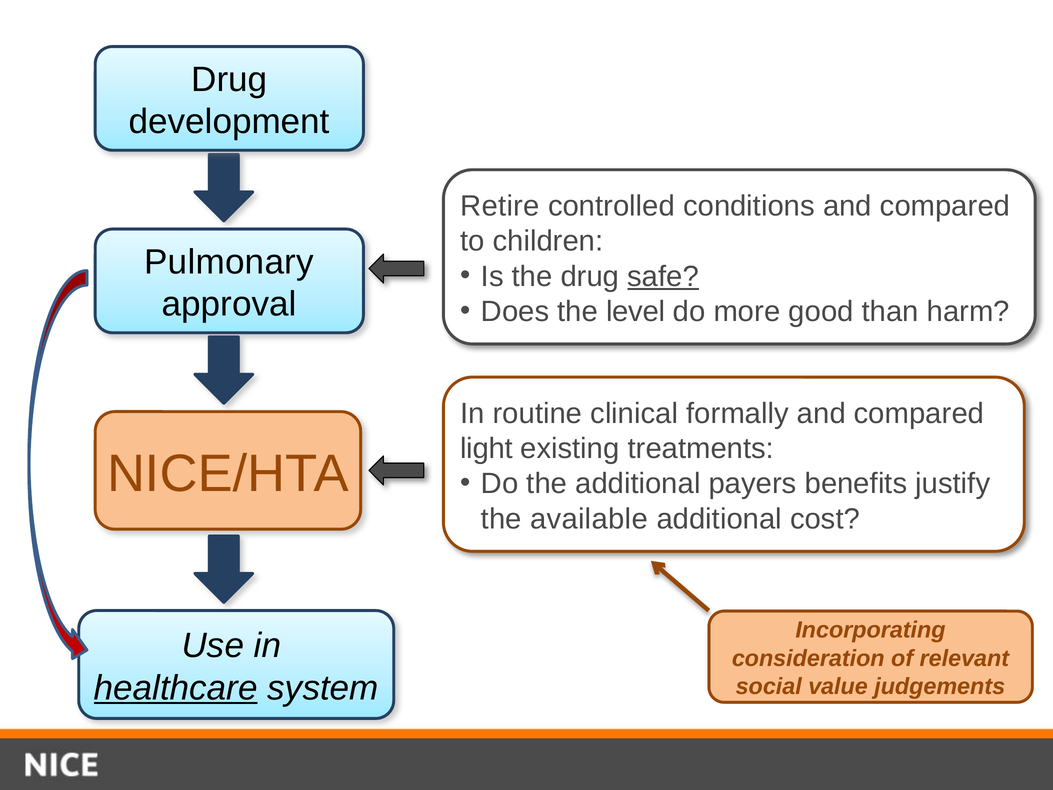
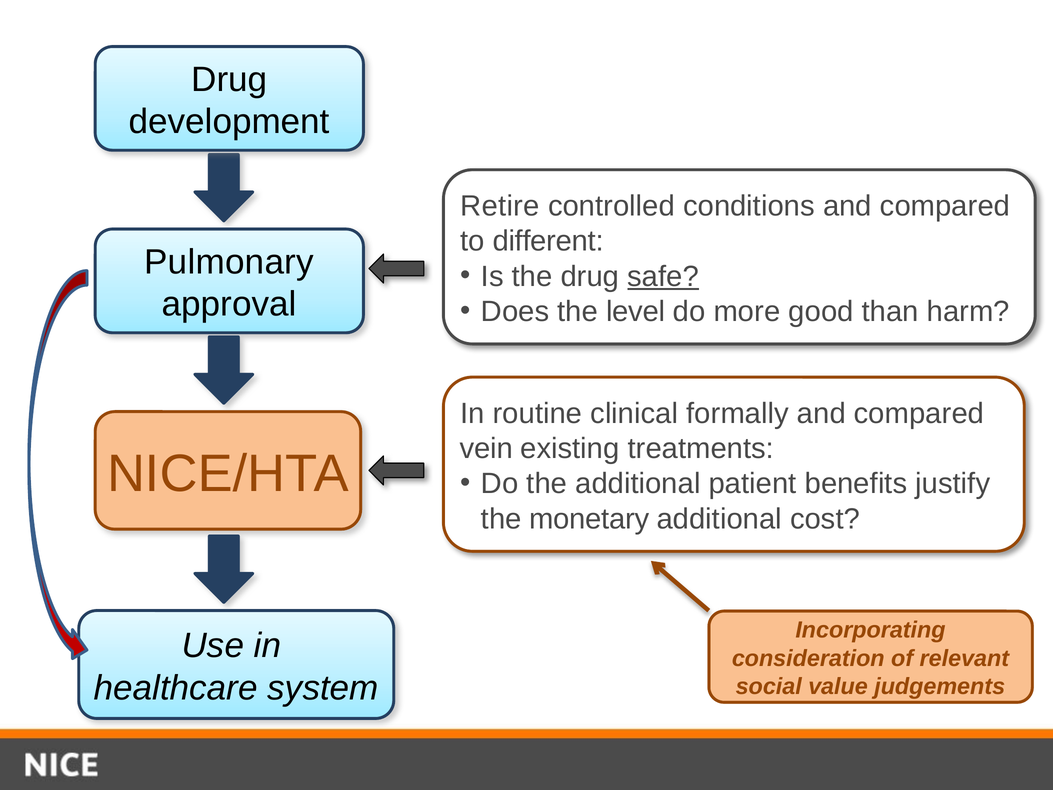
children: children -> different
light: light -> vein
payers: payers -> patient
available: available -> monetary
healthcare underline: present -> none
